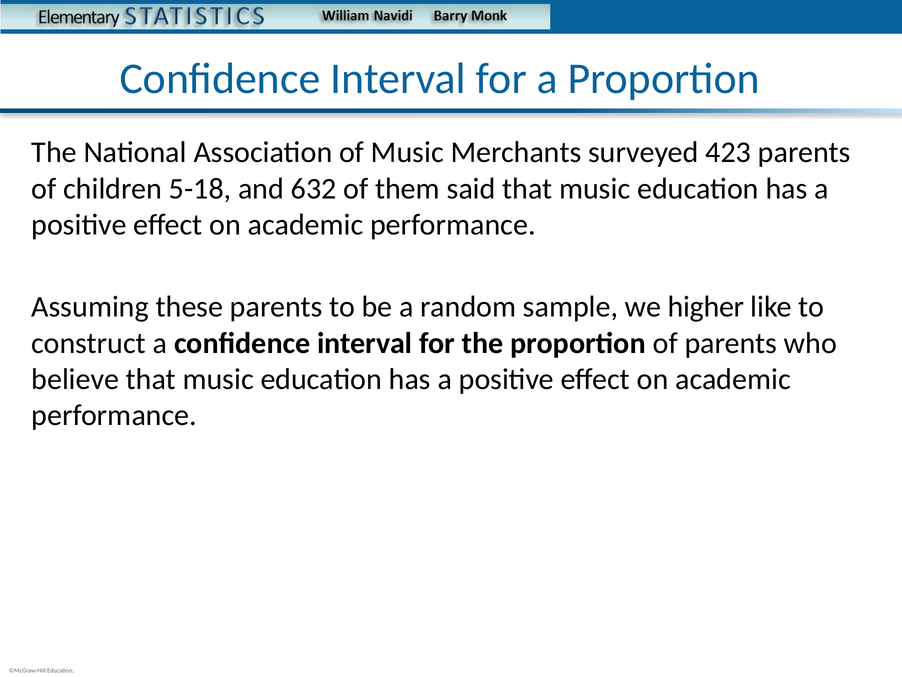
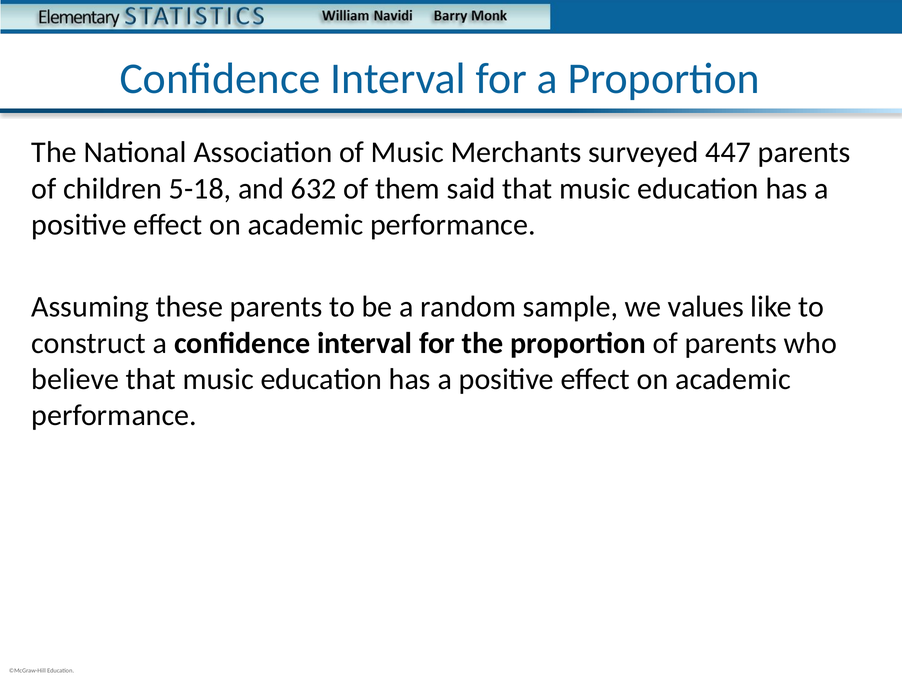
423: 423 -> 447
higher: higher -> values
